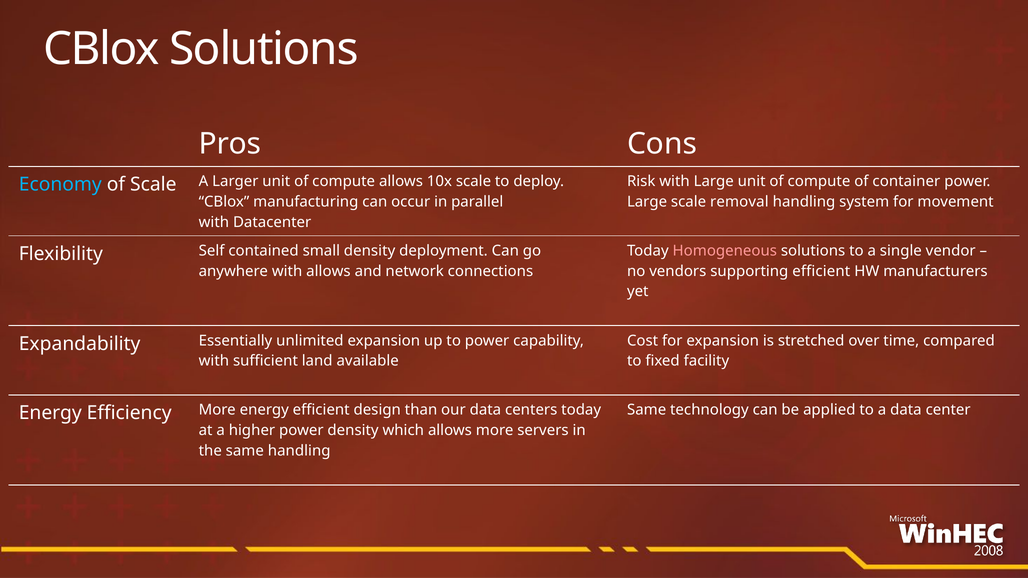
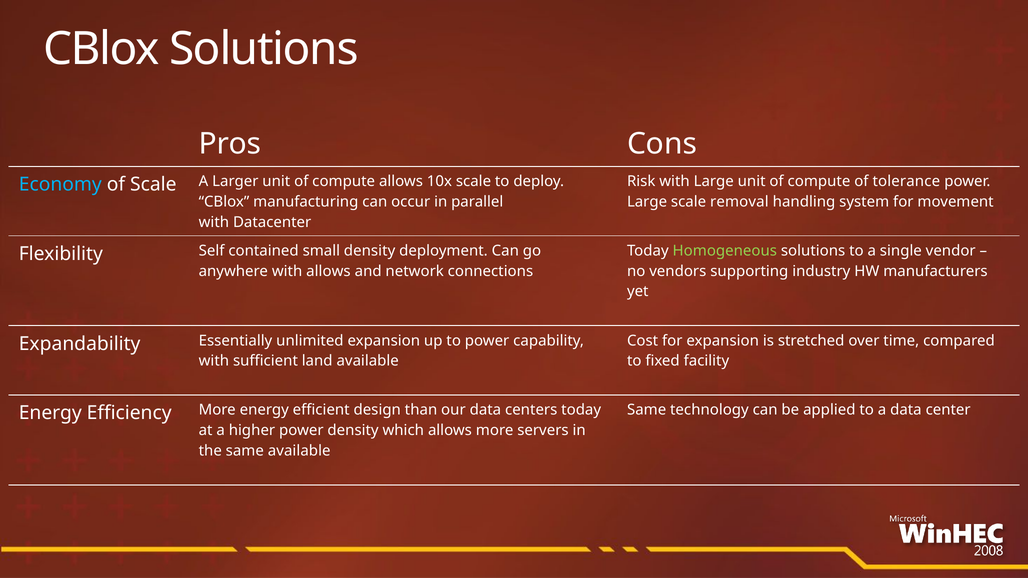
container: container -> tolerance
Homogeneous colour: pink -> light green
supporting efficient: efficient -> industry
same handling: handling -> available
